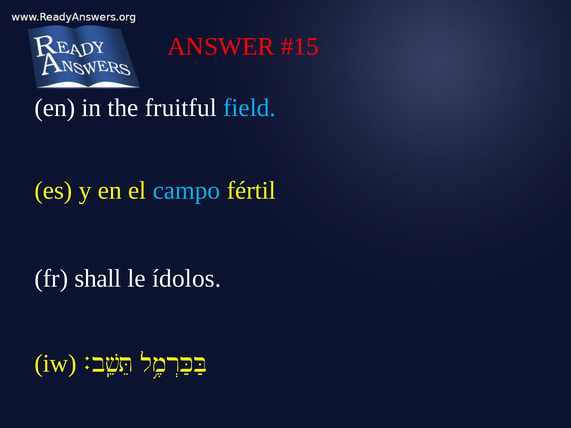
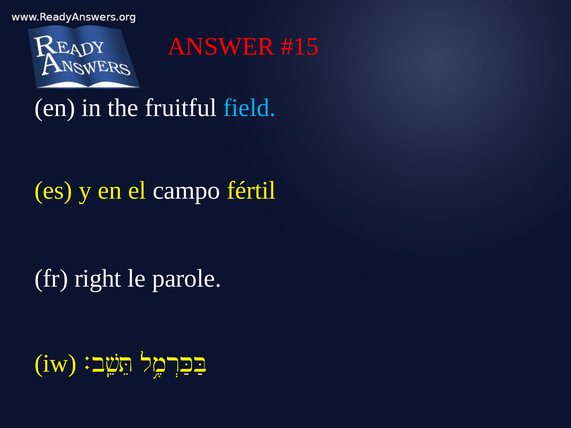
campo colour: light blue -> white
shall: shall -> right
ídolos: ídolos -> parole
